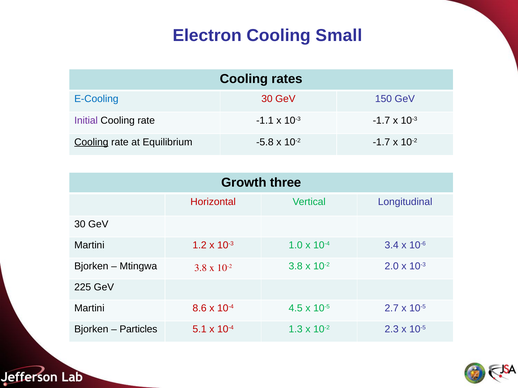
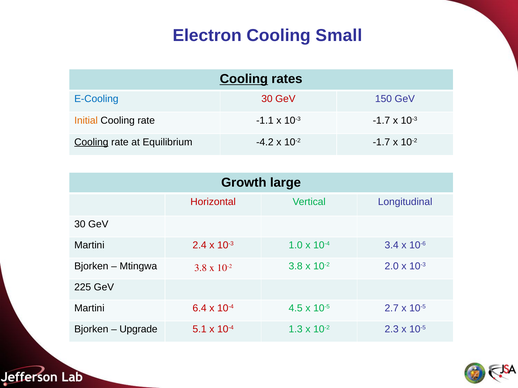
Cooling at (244, 79) underline: none -> present
Initial colour: purple -> orange
-5.8: -5.8 -> -4.2
three: three -> large
1.2: 1.2 -> 2.4
8.6: 8.6 -> 6.4
Particles: Particles -> Upgrade
